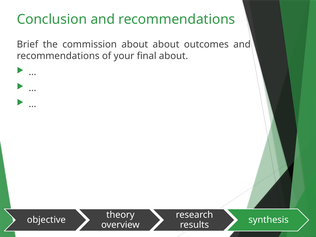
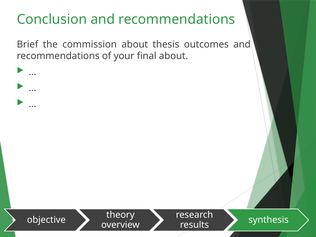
about about: about -> thesis
